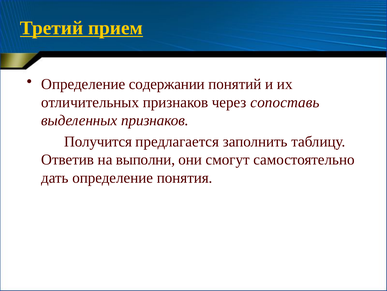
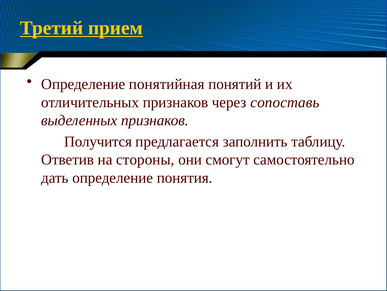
содержании: содержании -> понятийная
выполни: выполни -> стороны
